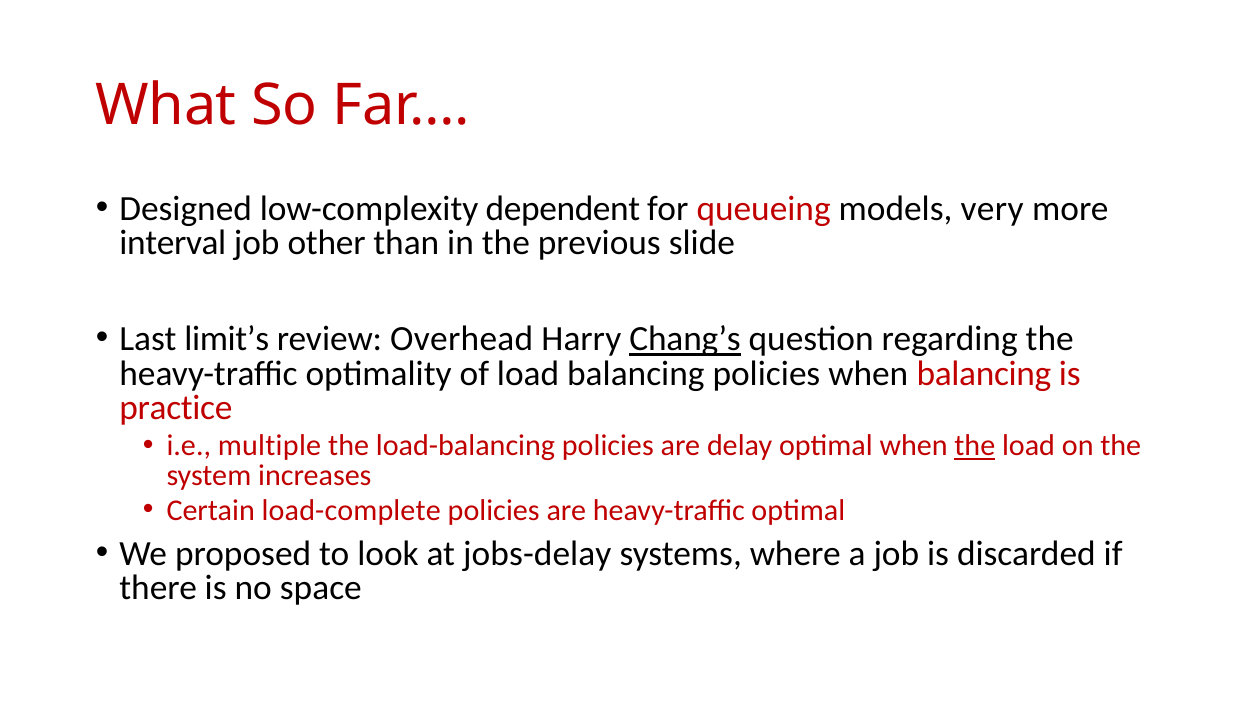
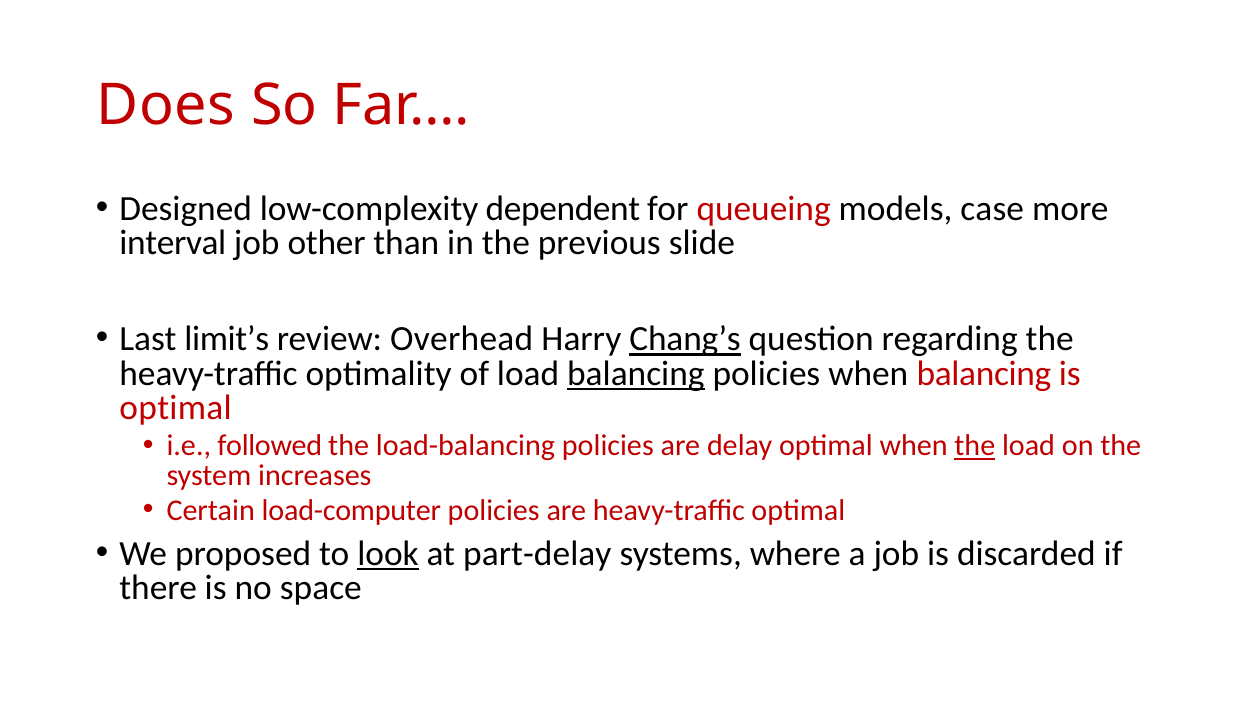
What: What -> Does
very: very -> case
balancing at (636, 374) underline: none -> present
practice at (176, 408): practice -> optimal
multiple: multiple -> followed
load-complete: load-complete -> load-computer
look underline: none -> present
jobs-delay: jobs-delay -> part-delay
